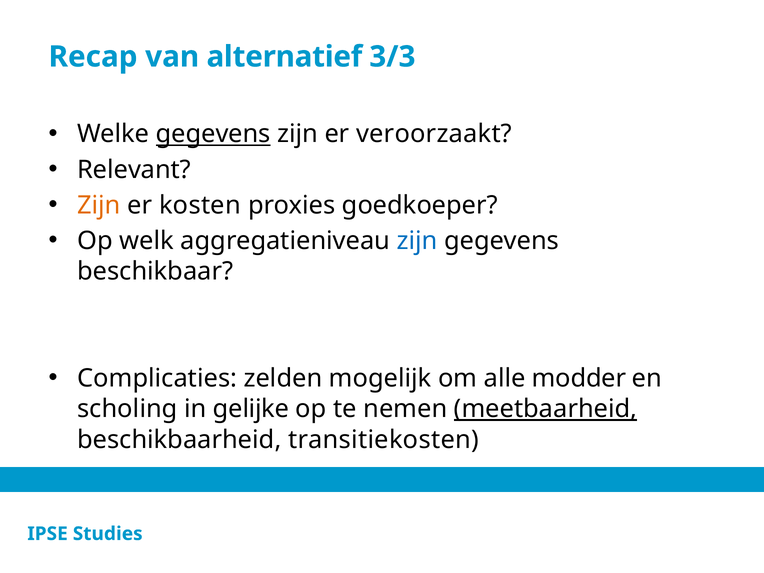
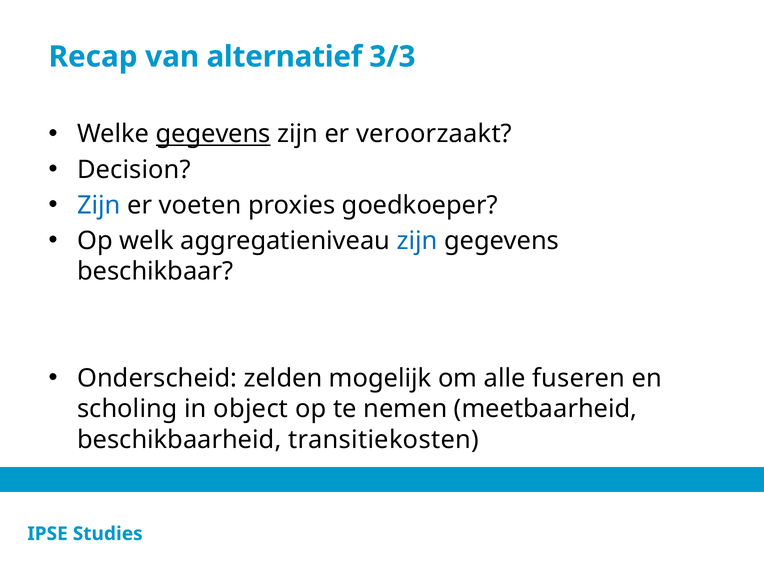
Relevant: Relevant -> Decision
Zijn at (99, 205) colour: orange -> blue
kosten: kosten -> voeten
Complicaties: Complicaties -> Onderscheid
modder: modder -> fuseren
gelijke: gelijke -> object
meetbaarheid underline: present -> none
